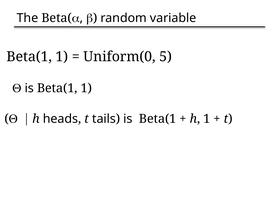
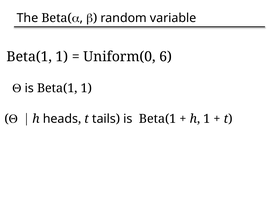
5: 5 -> 6
